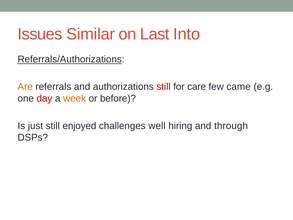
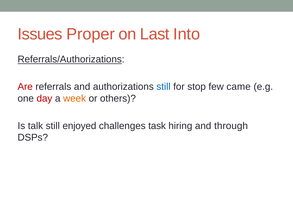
Similar: Similar -> Proper
Are colour: orange -> red
still at (163, 87) colour: red -> blue
care: care -> stop
before: before -> others
just: just -> talk
well: well -> task
